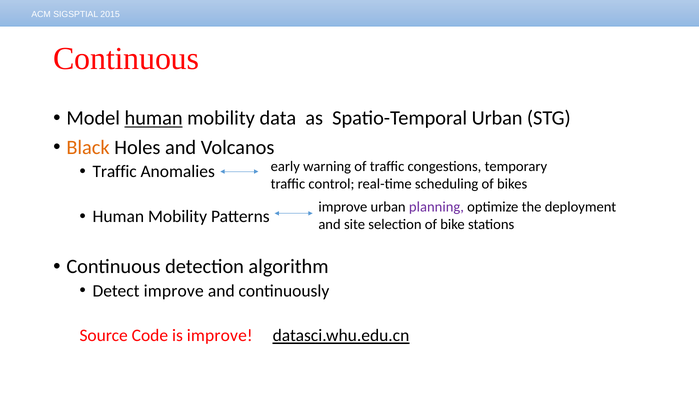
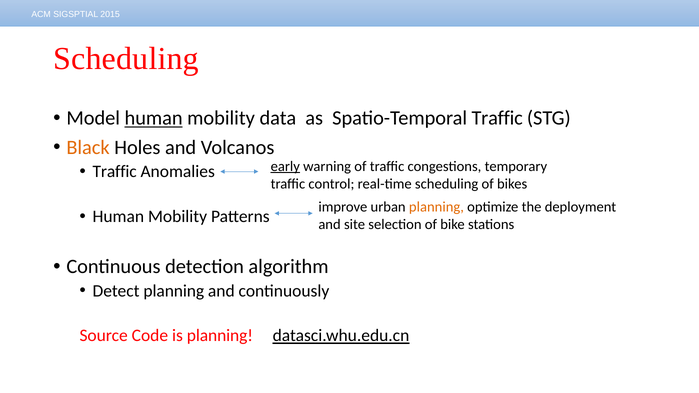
Continuous at (126, 59): Continuous -> Scheduling
Spatio-Temporal Urban: Urban -> Traffic
early underline: none -> present
planning at (436, 207) colour: purple -> orange
Detect improve: improve -> planning
is improve: improve -> planning
